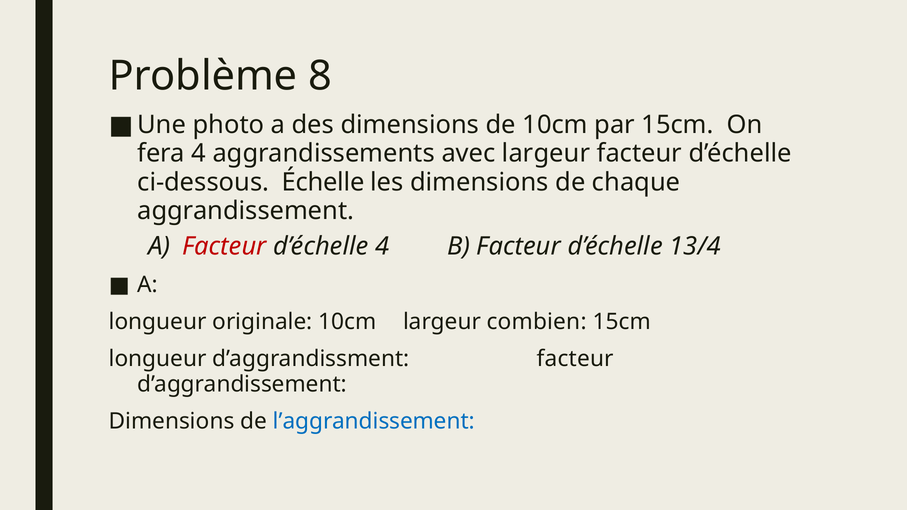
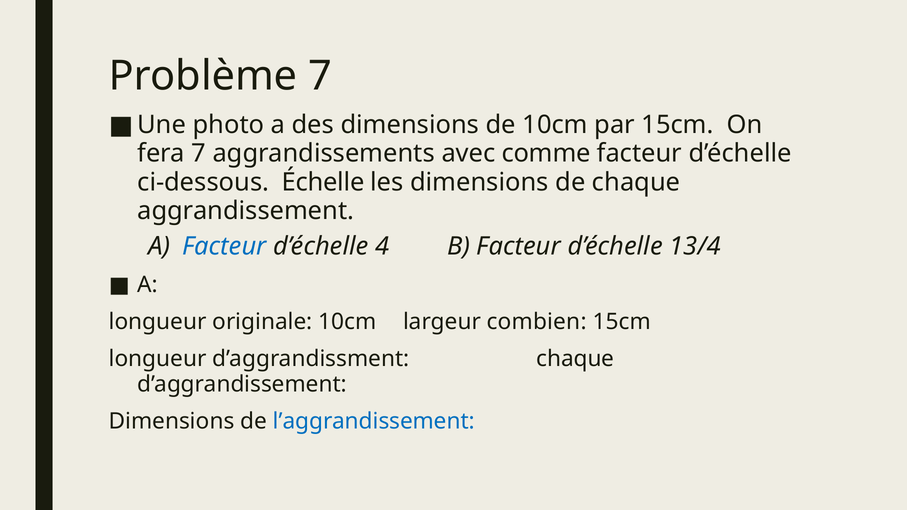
Problème 8: 8 -> 7
fera 4: 4 -> 7
avec largeur: largeur -> comme
Facteur at (224, 246) colour: red -> blue
d’aggrandissment facteur: facteur -> chaque
